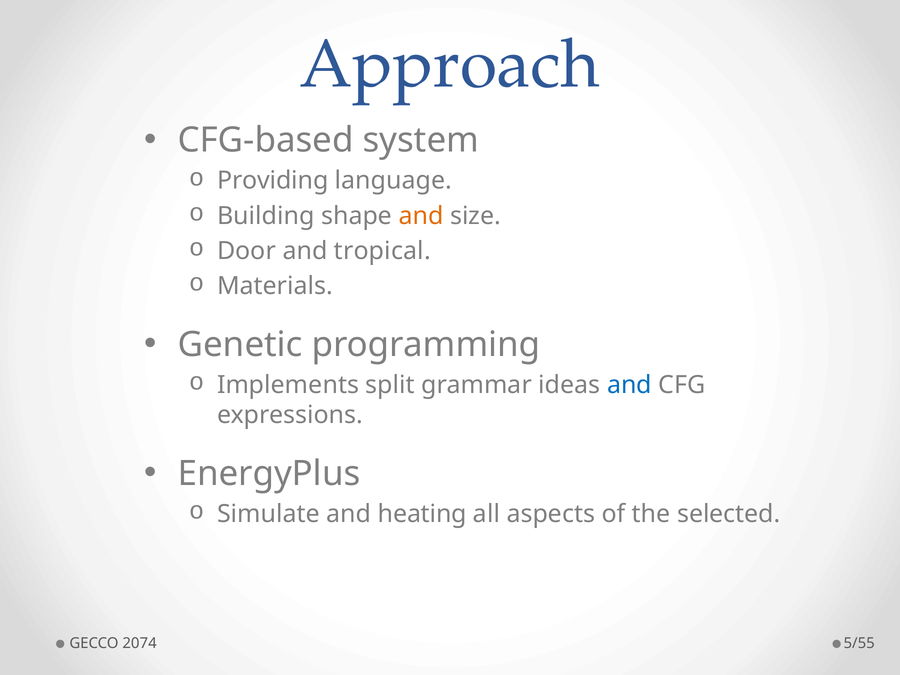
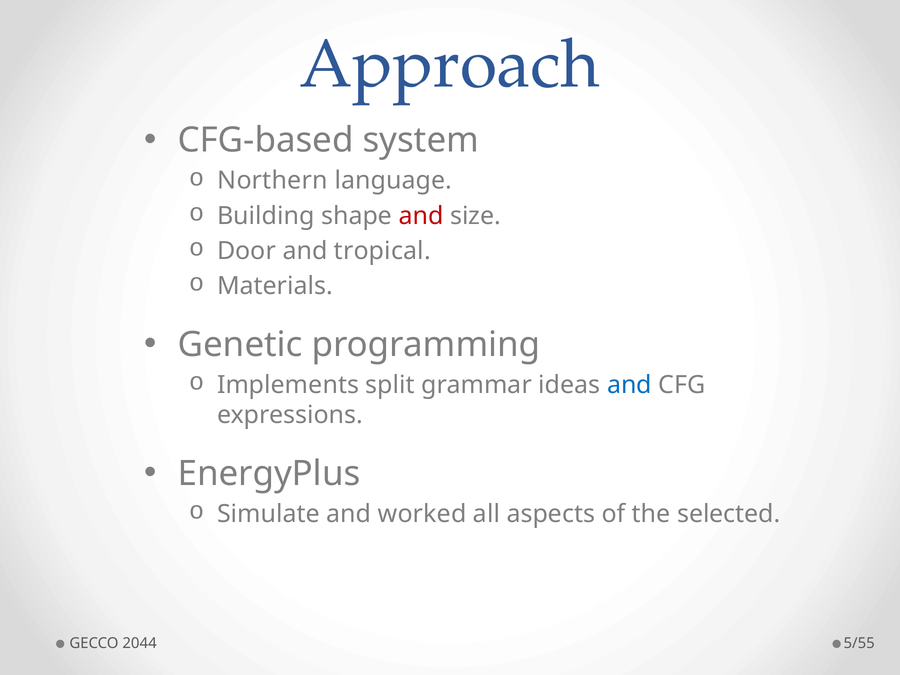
Providing: Providing -> Northern
and at (421, 216) colour: orange -> red
heating: heating -> worked
2074: 2074 -> 2044
